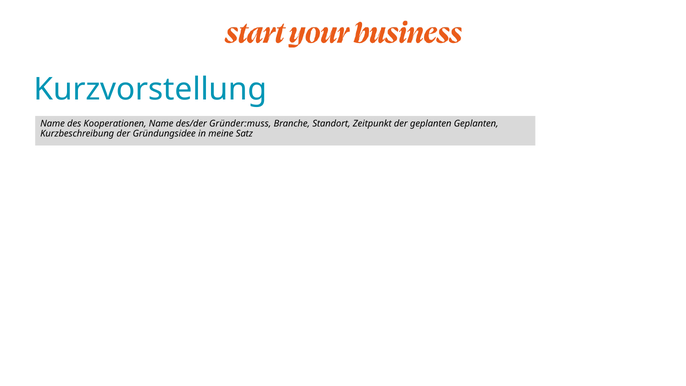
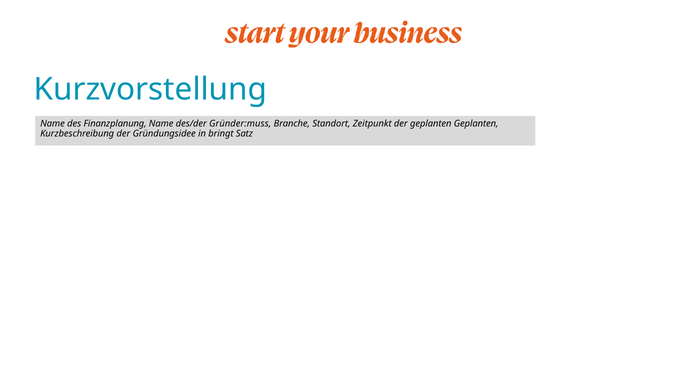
Kooperationen: Kooperationen -> Finanzplanung
meine: meine -> bringt
